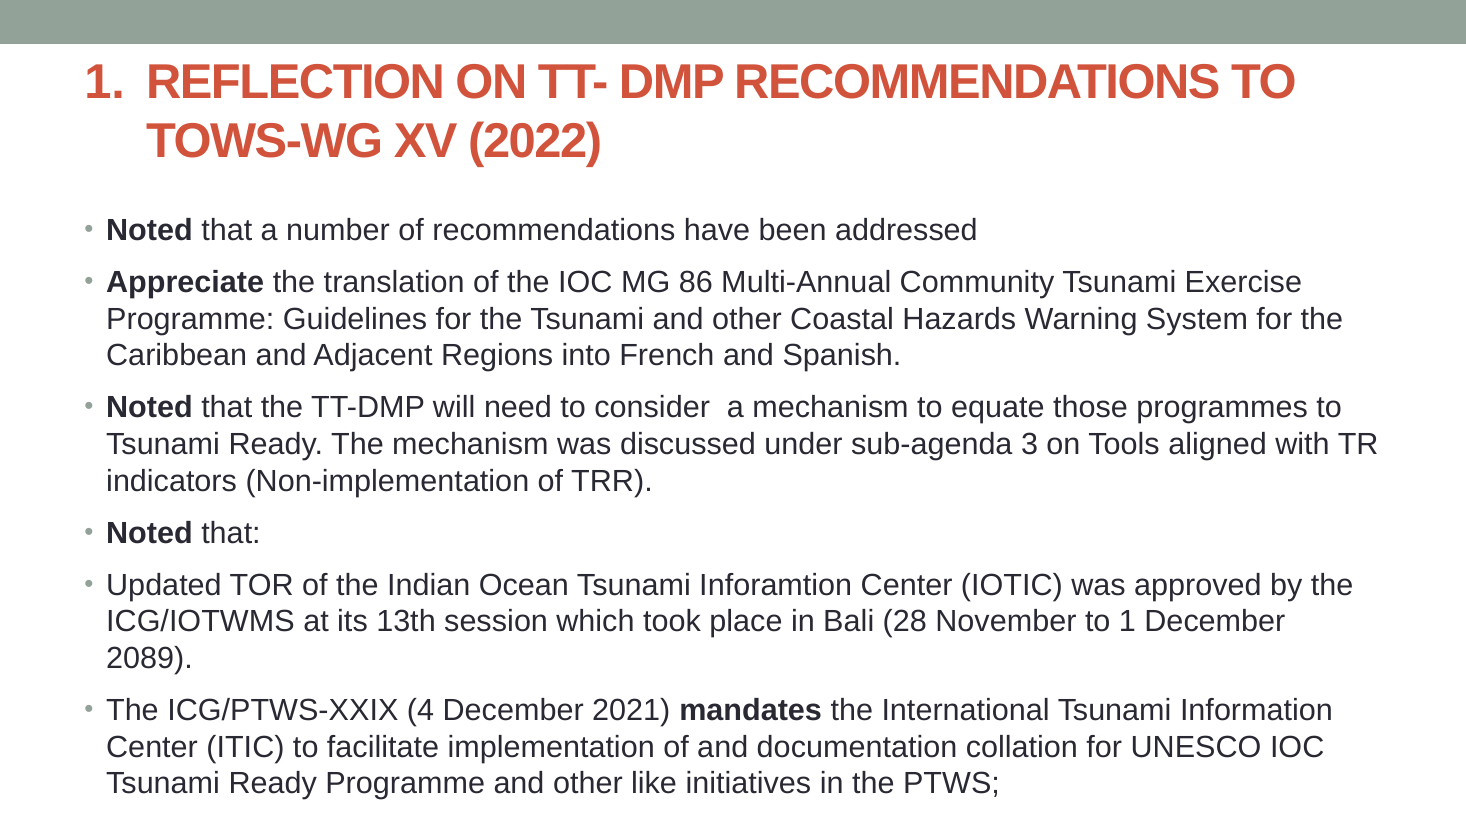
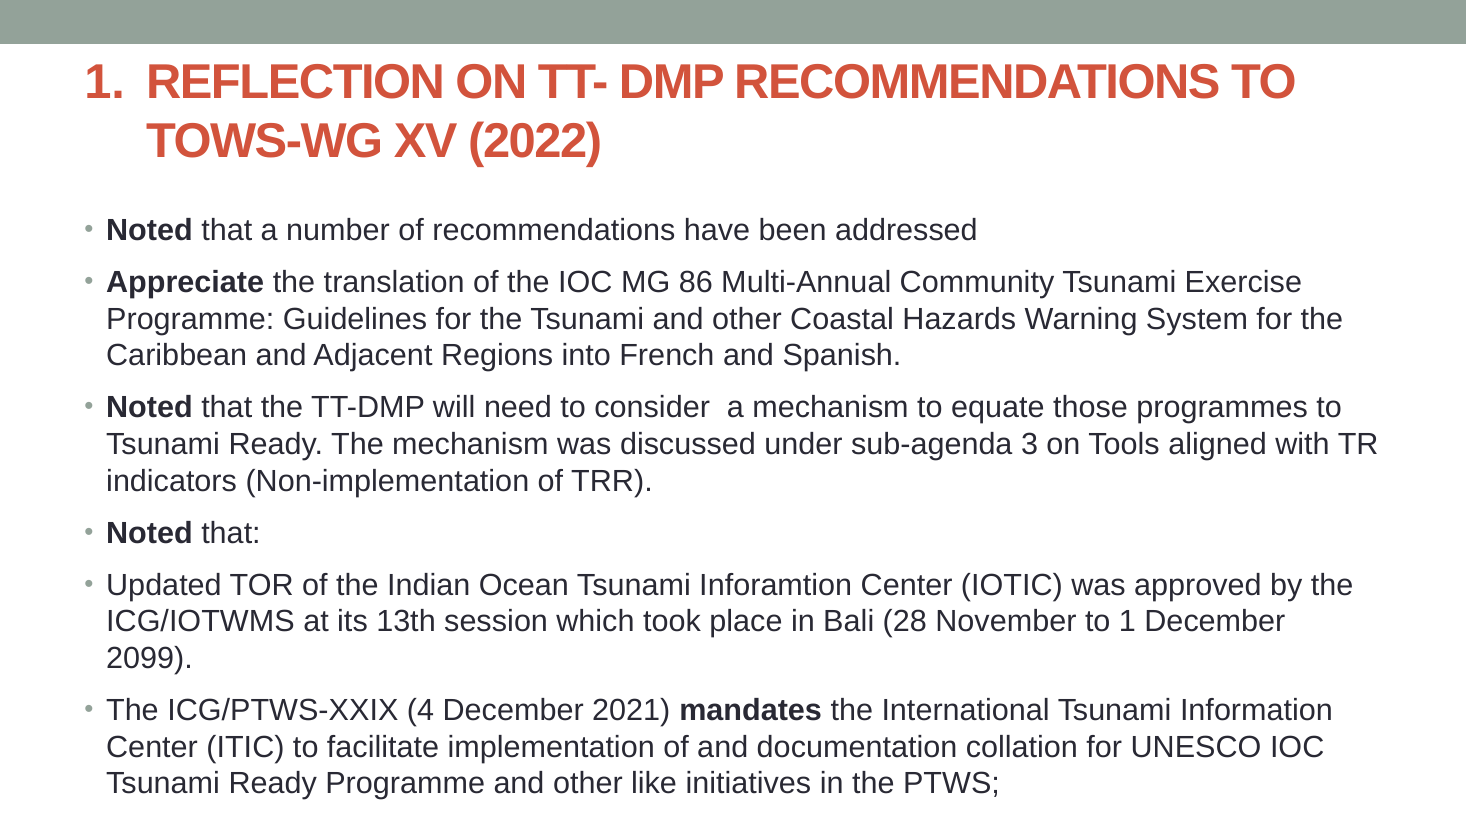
2089: 2089 -> 2099
